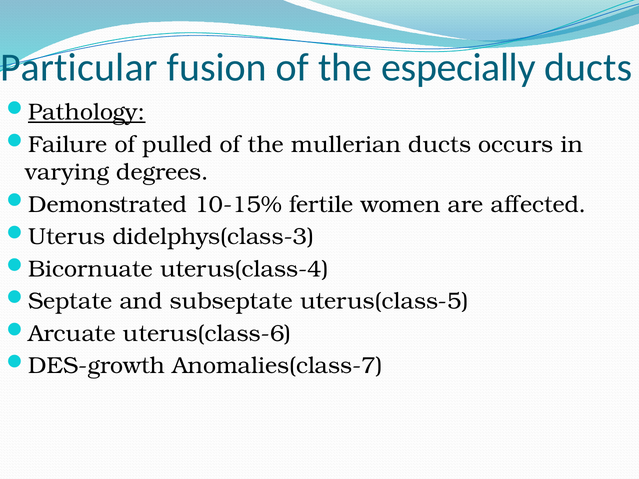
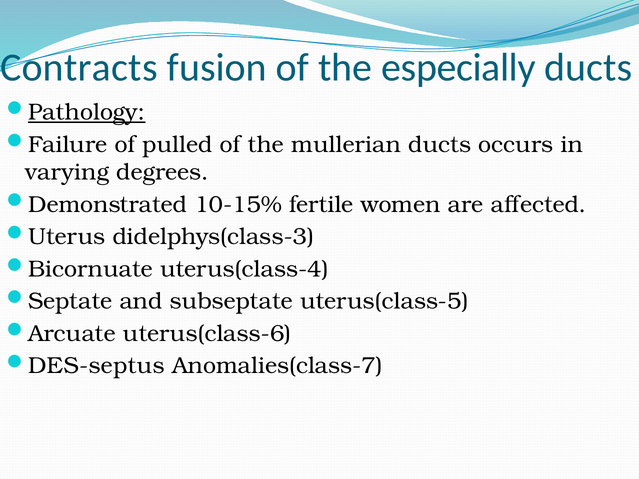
Particular: Particular -> Contracts
DES-growth: DES-growth -> DES-septus
